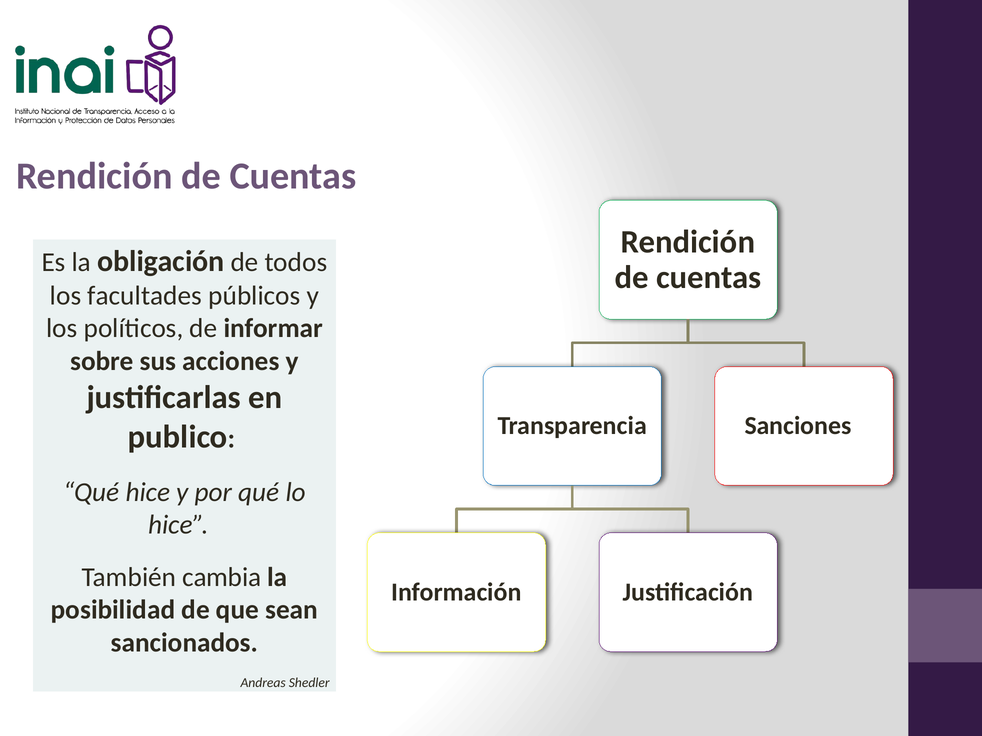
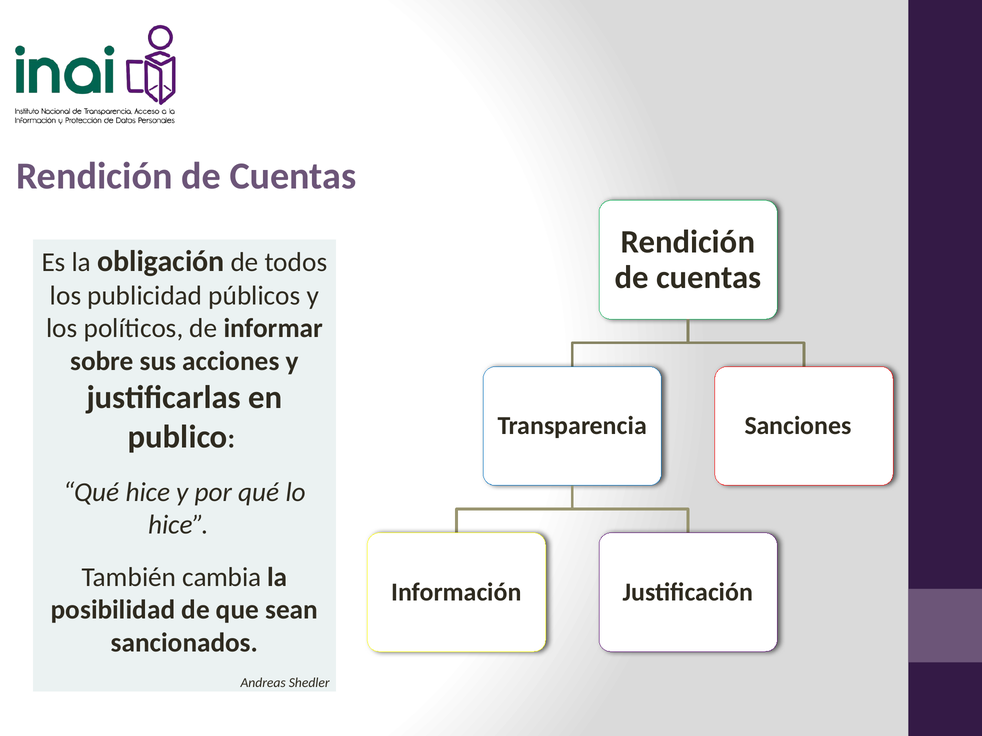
facultades: facultades -> publicidad
